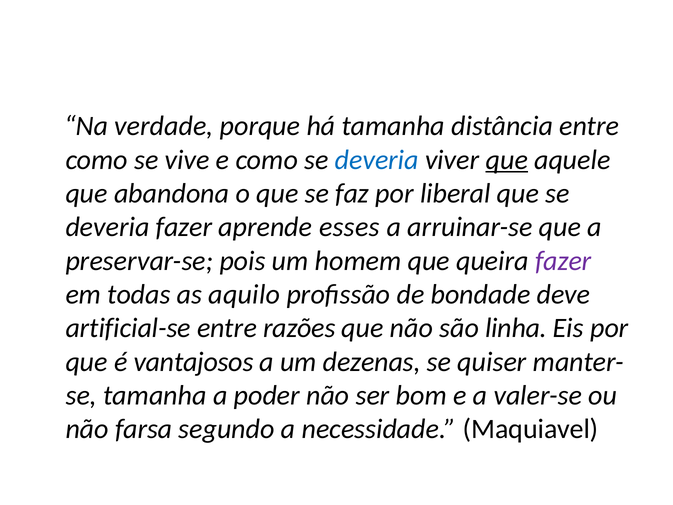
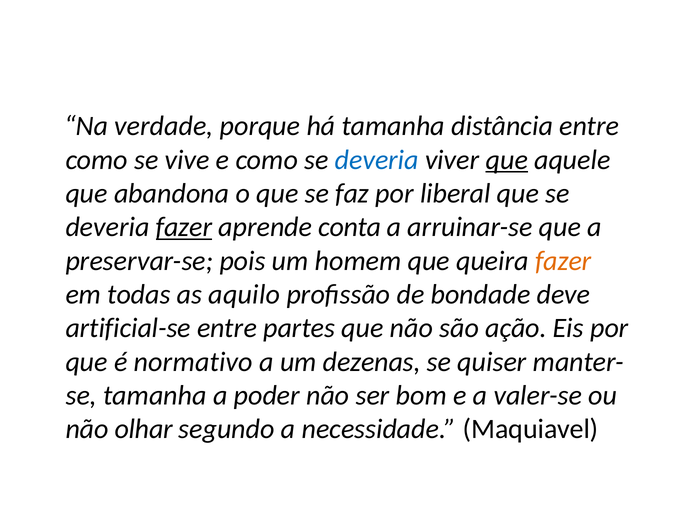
fazer at (184, 227) underline: none -> present
esses: esses -> conta
fazer at (563, 261) colour: purple -> orange
razões: razões -> partes
linha: linha -> ação
vantajosos: vantajosos -> normativo
farsa: farsa -> olhar
